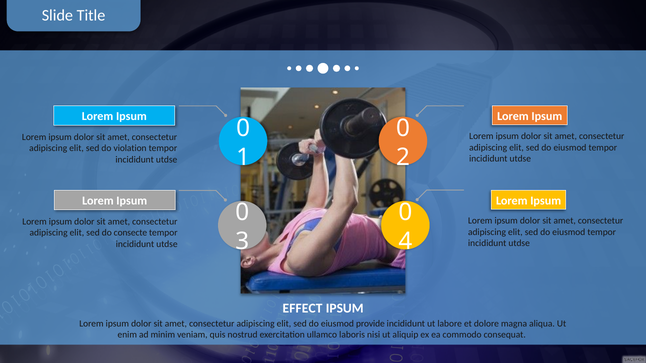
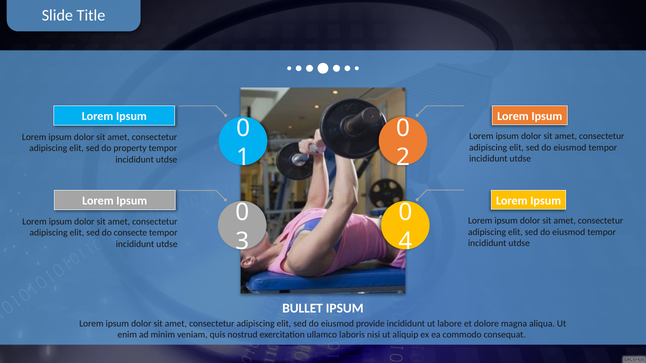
violation: violation -> property
EFFECT: EFFECT -> BULLET
